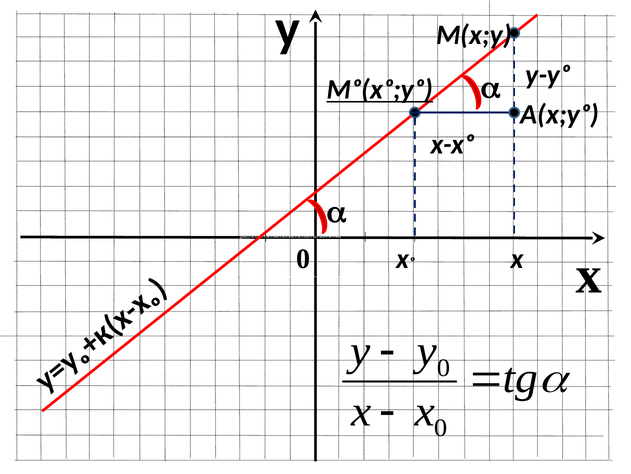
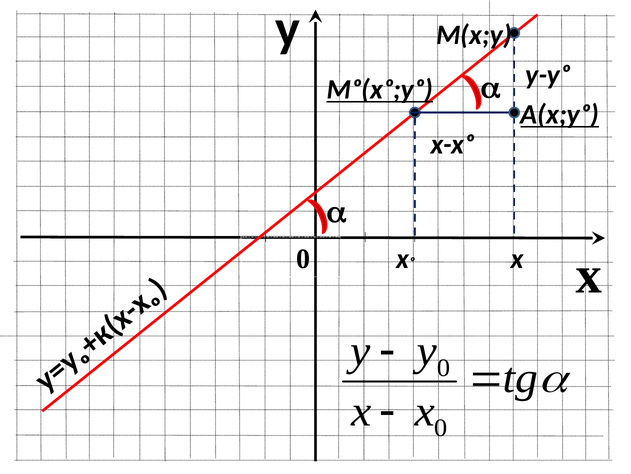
A(x;yₒ underline: none -> present
